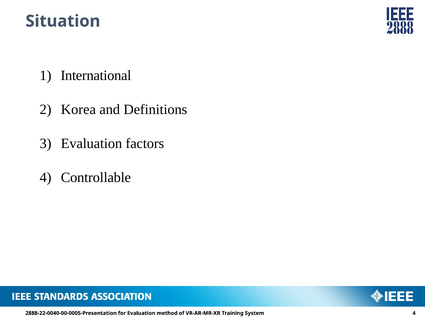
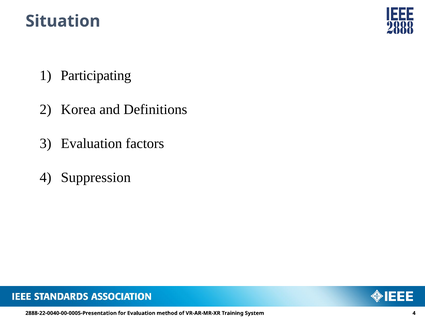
International: International -> Participating
Controllable: Controllable -> Suppression
